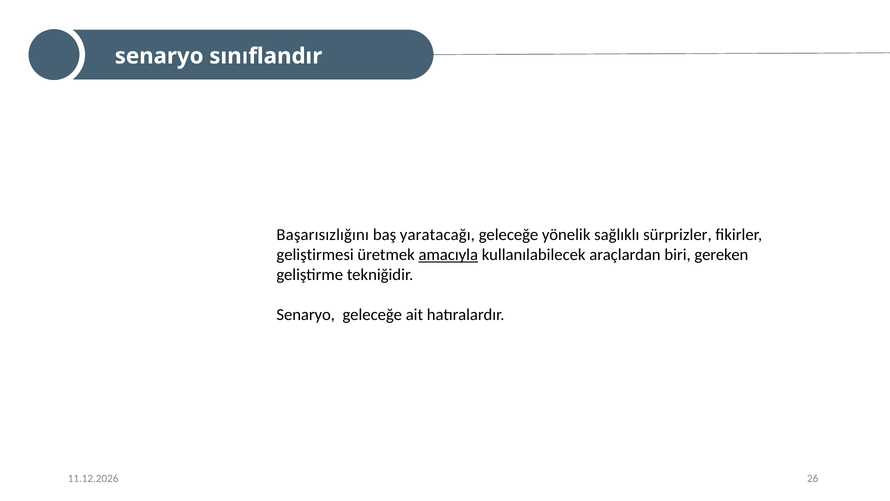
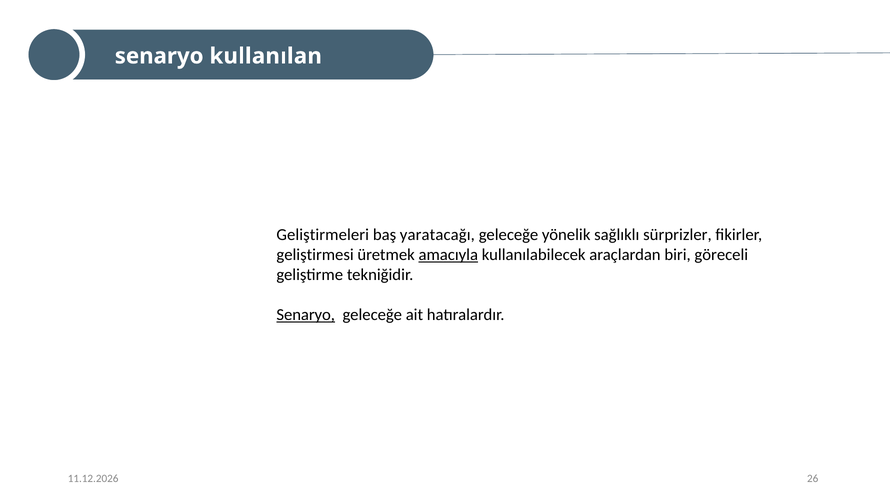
sınıflandır: sınıflandır -> kullanılan
Başarısızlığını: Başarısızlığını -> Geliştirmeleri
gereken: gereken -> göreceli
Senaryo at (306, 315) underline: none -> present
